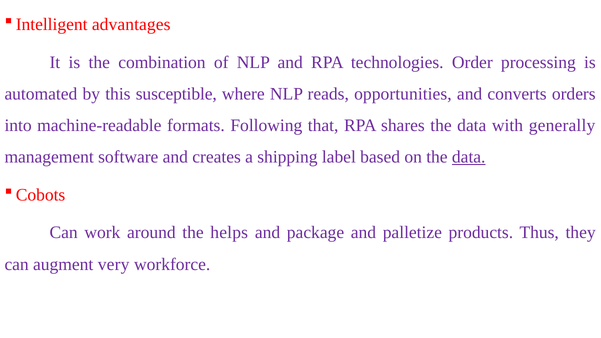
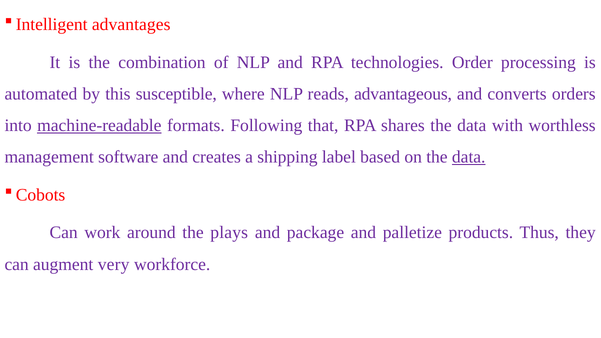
opportunities: opportunities -> advantageous
machine-readable underline: none -> present
generally: generally -> worthless
helps: helps -> plays
